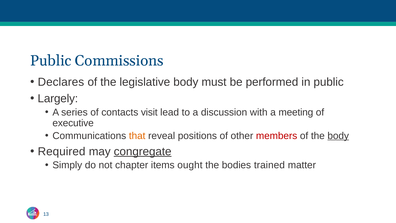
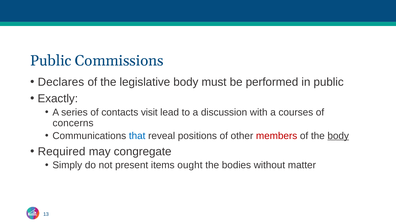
Largely: Largely -> Exactly
meeting: meeting -> courses
executive: executive -> concerns
that colour: orange -> blue
congregate underline: present -> none
chapter: chapter -> present
trained: trained -> without
